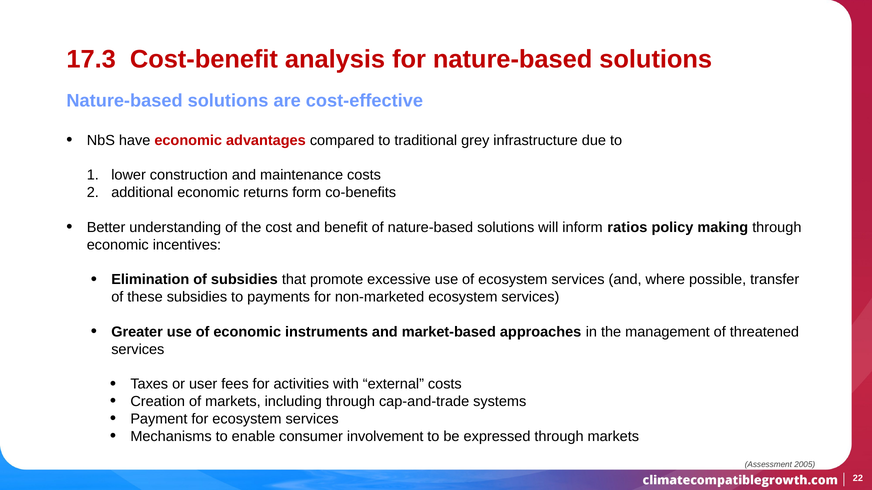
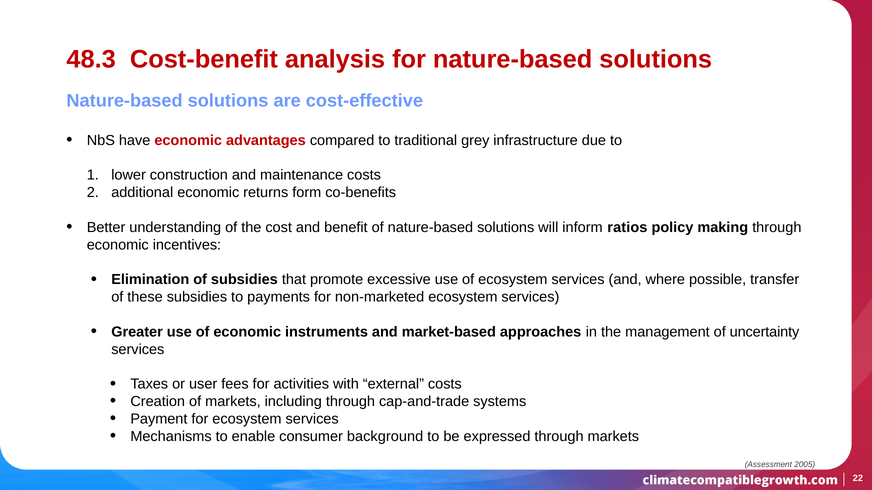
17.3: 17.3 -> 48.3
threatened: threatened -> uncertainty
involvement: involvement -> background
